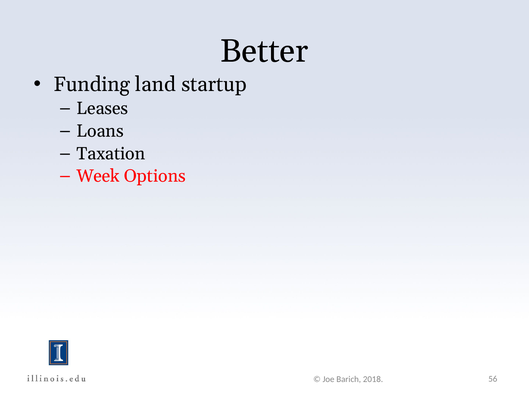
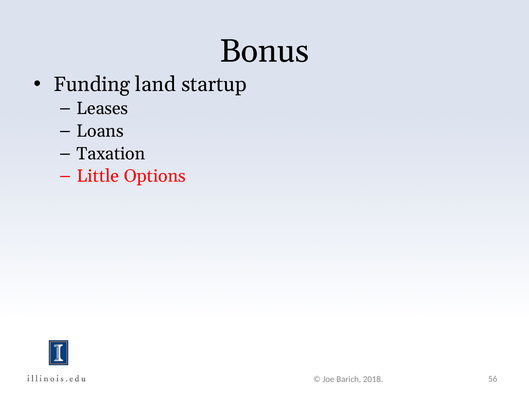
Better: Better -> Bonus
Week: Week -> Little
